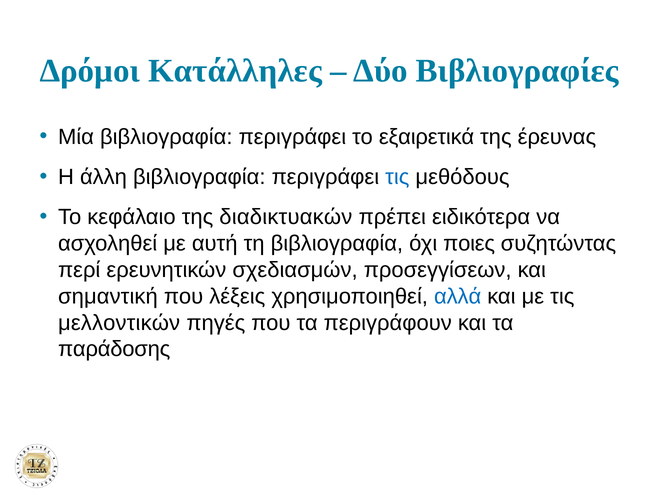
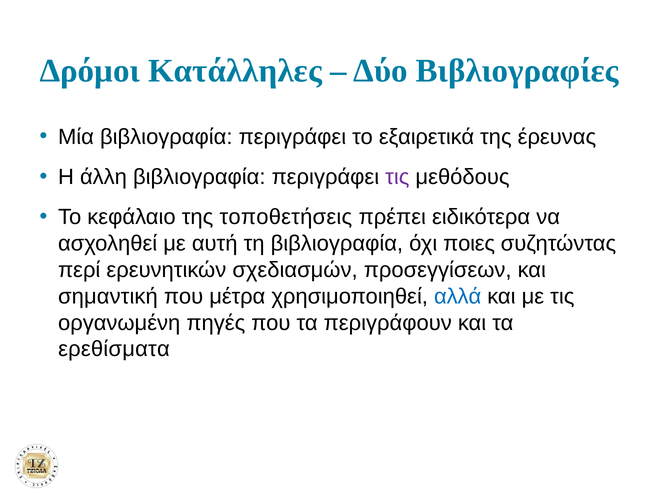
τις at (397, 177) colour: blue -> purple
διαδικτυακών: διαδικτυακών -> τοποθετήσεις
λέξεις: λέξεις -> μέτρα
μελλοντικών: μελλοντικών -> οργανωμένη
παράδοσης: παράδοσης -> ερεθίσματα
